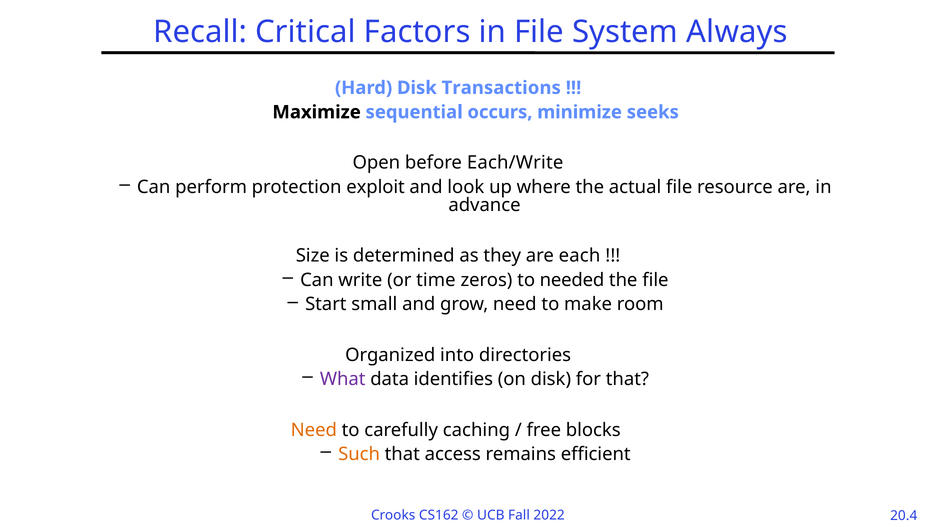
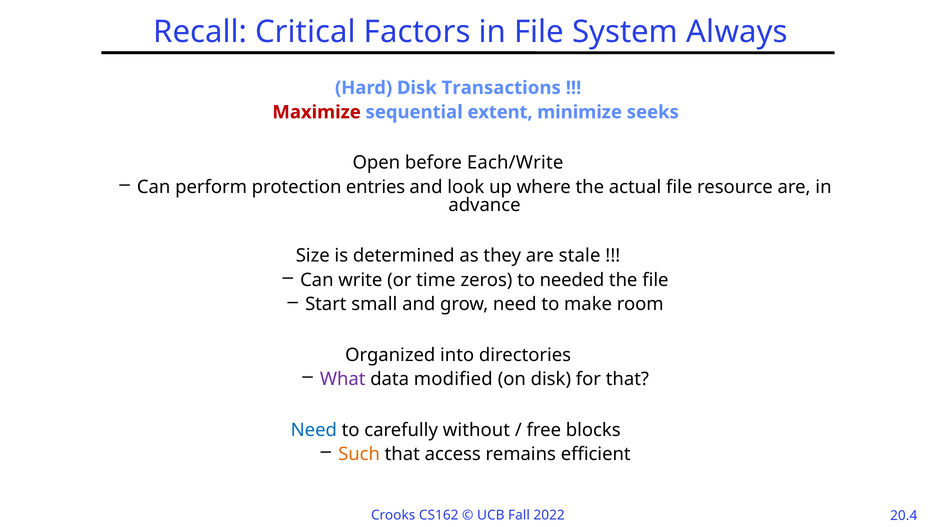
Maximize colour: black -> red
occurs: occurs -> extent
exploit: exploit -> entries
each: each -> stale
identifies: identifies -> modified
Need at (314, 430) colour: orange -> blue
caching: caching -> without
